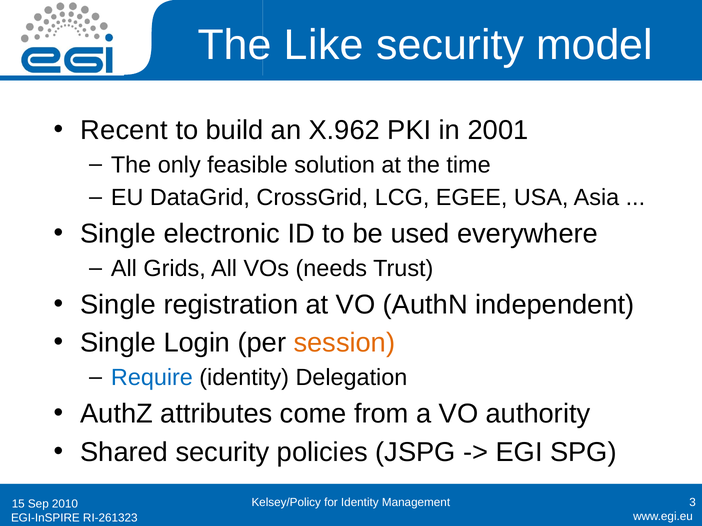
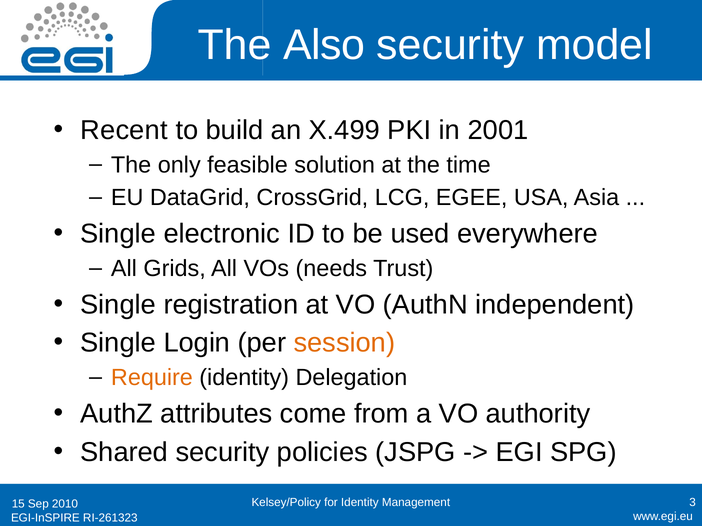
Like: Like -> Also
X.962: X.962 -> X.499
Require colour: blue -> orange
